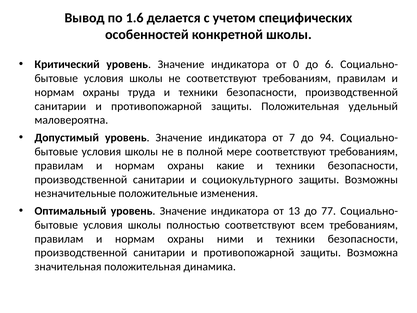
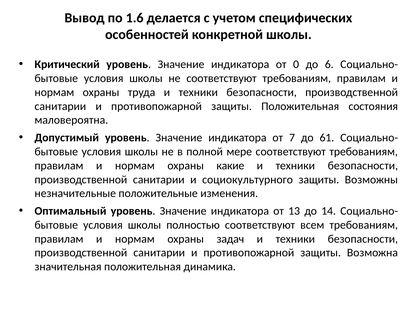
удельный: удельный -> состояния
94: 94 -> 61
77: 77 -> 14
ними: ними -> задач
